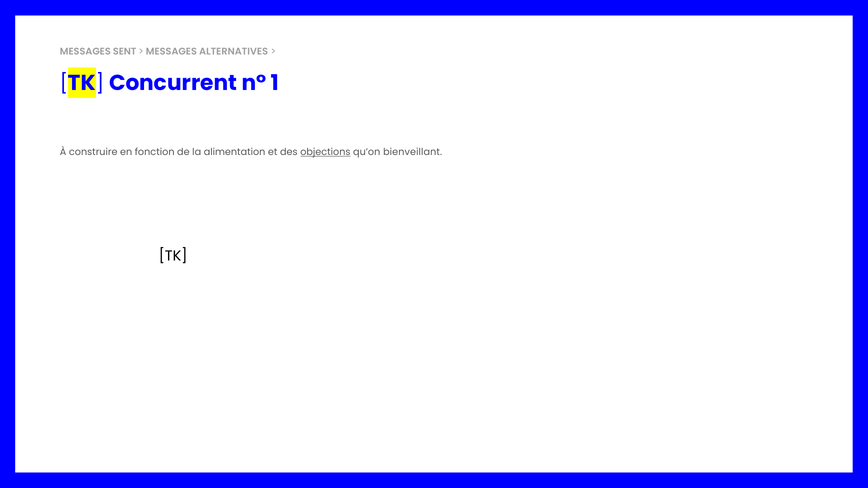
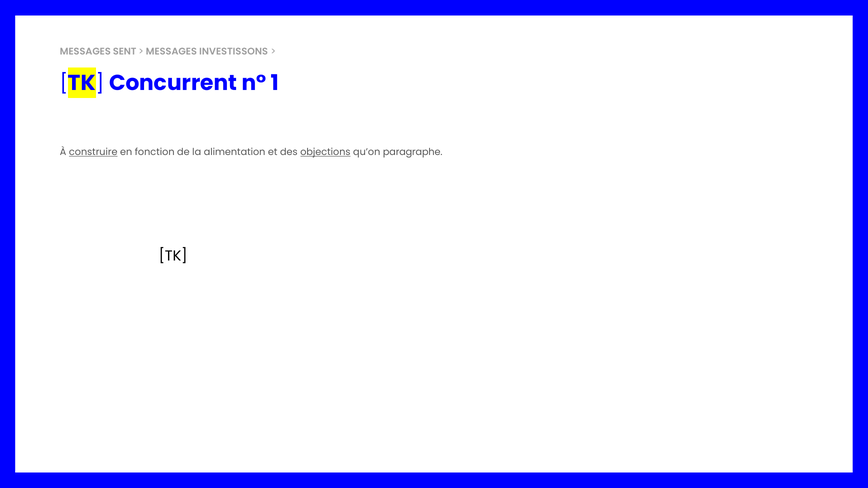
ALTERNATIVES: ALTERNATIVES -> INVESTISSONS
construire underline: none -> present
bienveillant: bienveillant -> paragraphe
